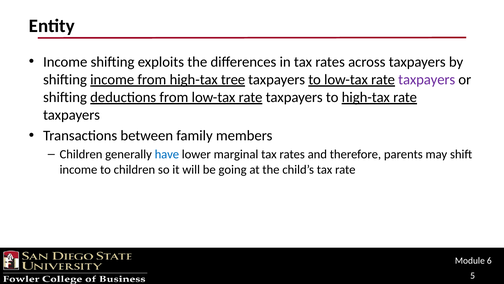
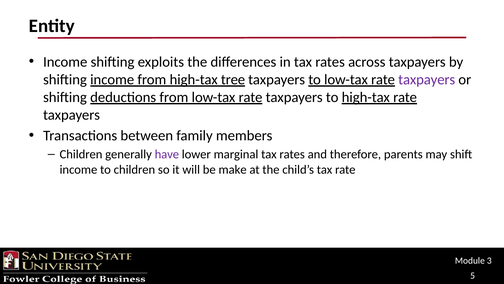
have colour: blue -> purple
going: going -> make
6: 6 -> 3
